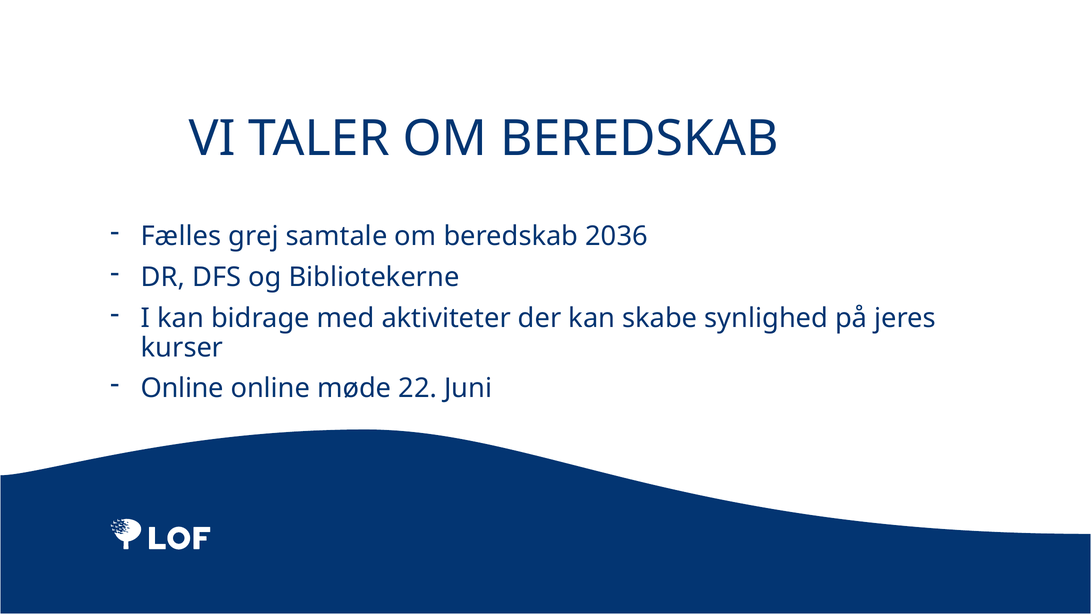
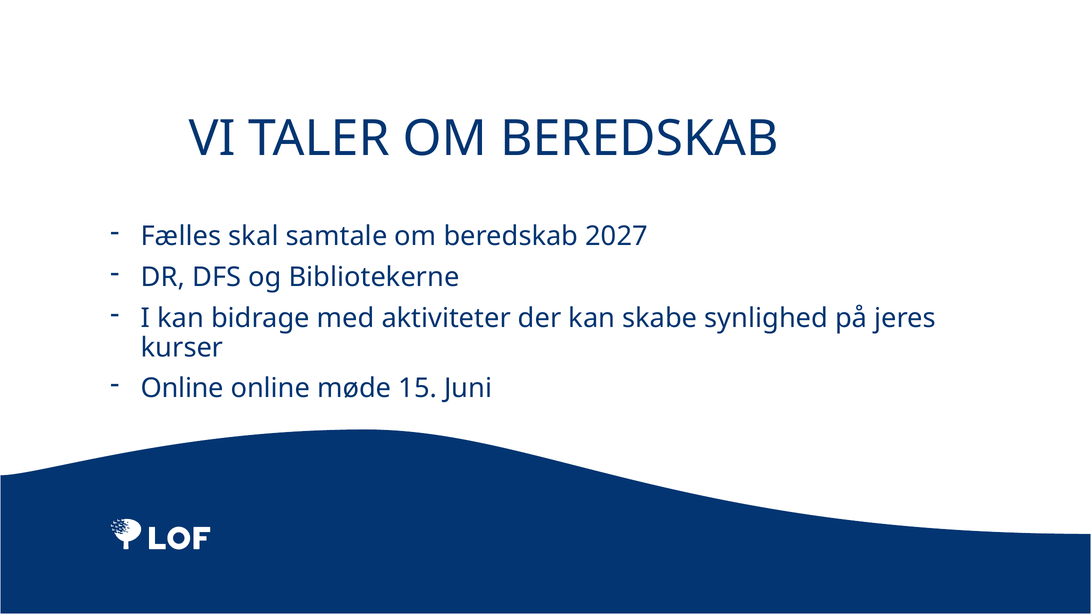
grej: grej -> skal
2036: 2036 -> 2027
22: 22 -> 15
